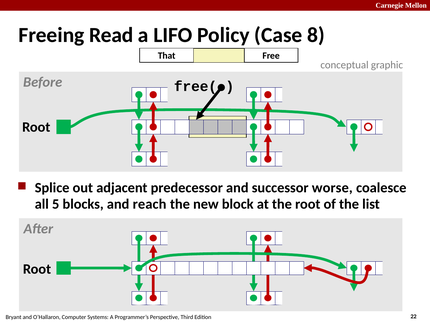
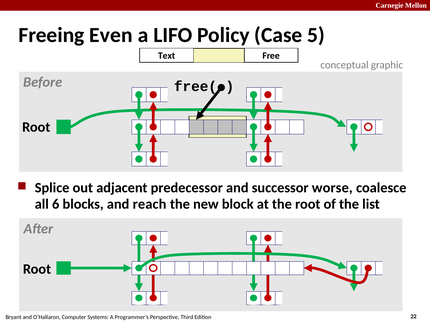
Read: Read -> Even
8: 8 -> 5
That: That -> Text
5: 5 -> 6
